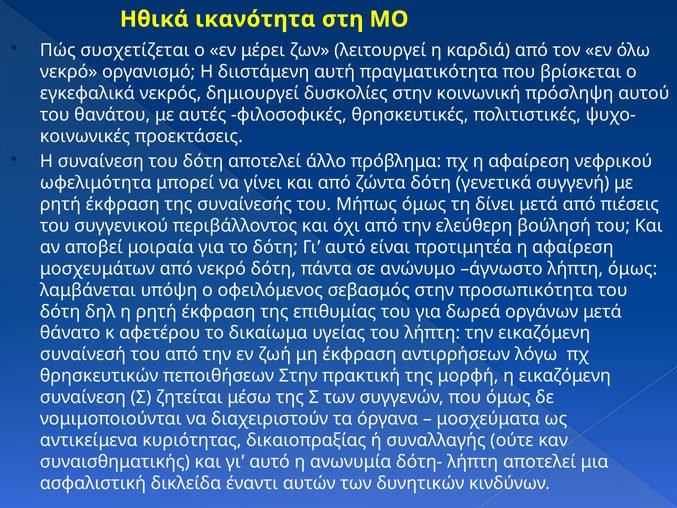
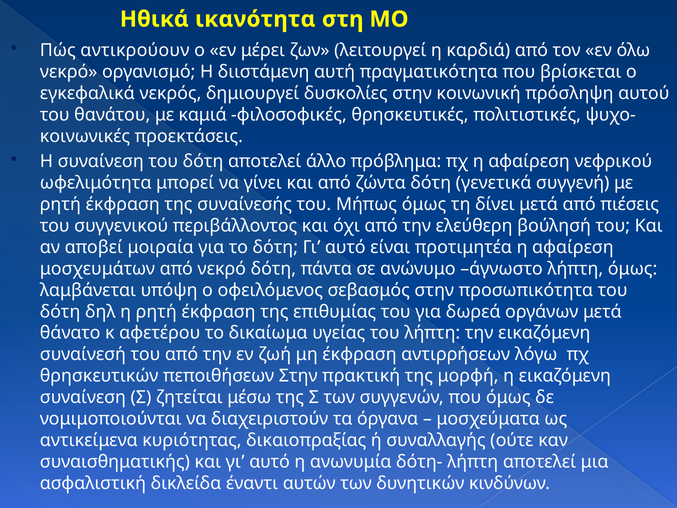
συσχετίζεται: συσχετίζεται -> αντικρούουν
αυτές: αυτές -> καμιά
